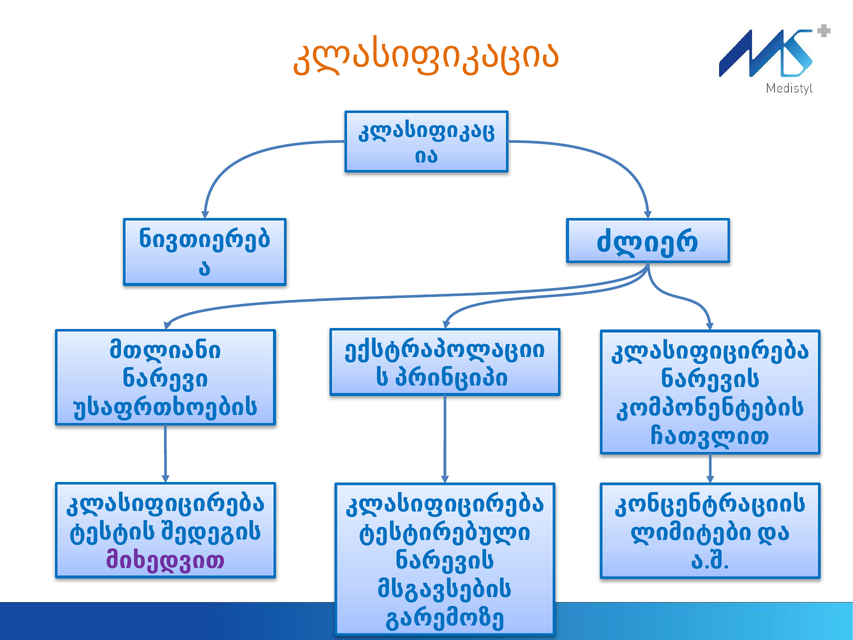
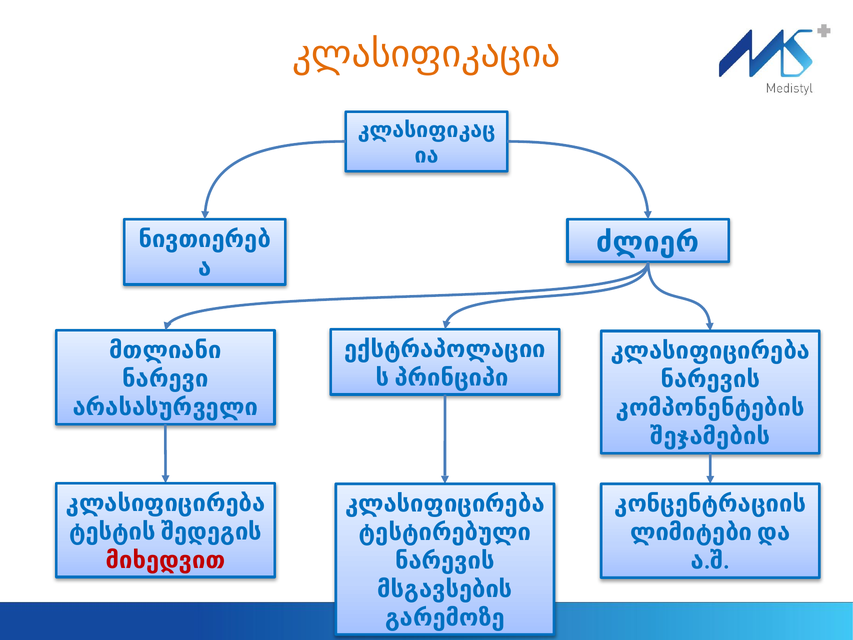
უსაფრთხოების: უსაფრთხოების -> არასასურველი
ჩათვლით: ჩათვლით -> შეჯამების
მიხედვით colour: purple -> red
